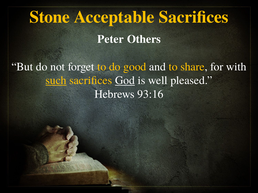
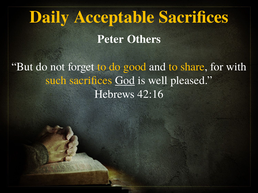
Stone: Stone -> Daily
such underline: present -> none
93:16: 93:16 -> 42:16
